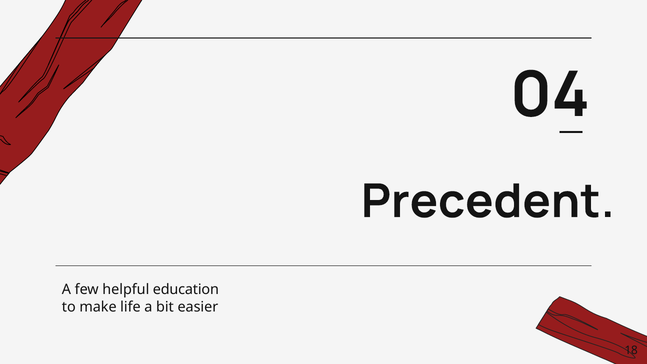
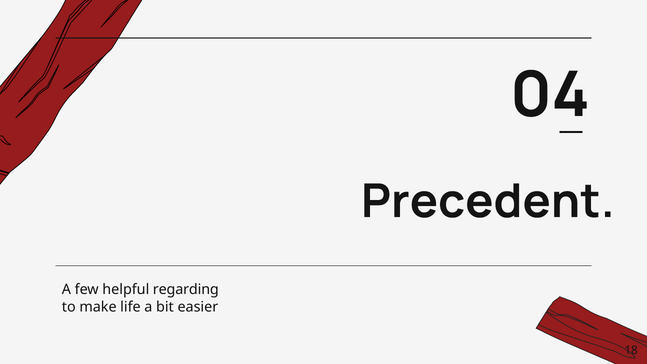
education: education -> regarding
